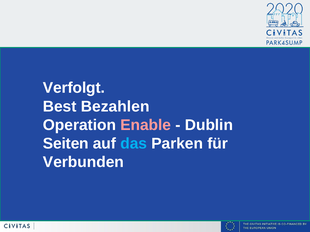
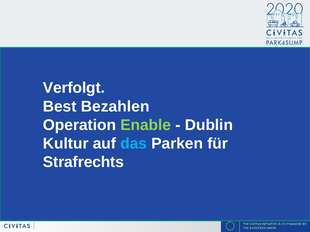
Enable colour: pink -> light green
Seiten: Seiten -> Kultur
Verbunden: Verbunden -> Strafrechts
